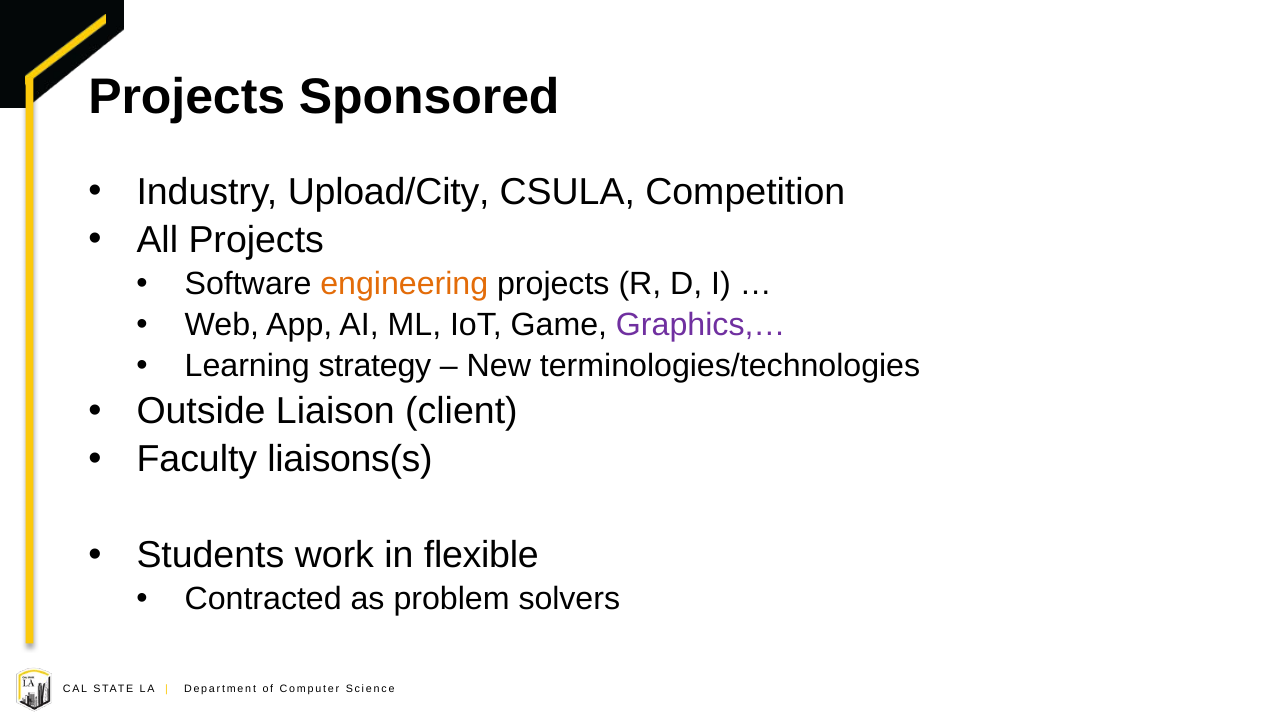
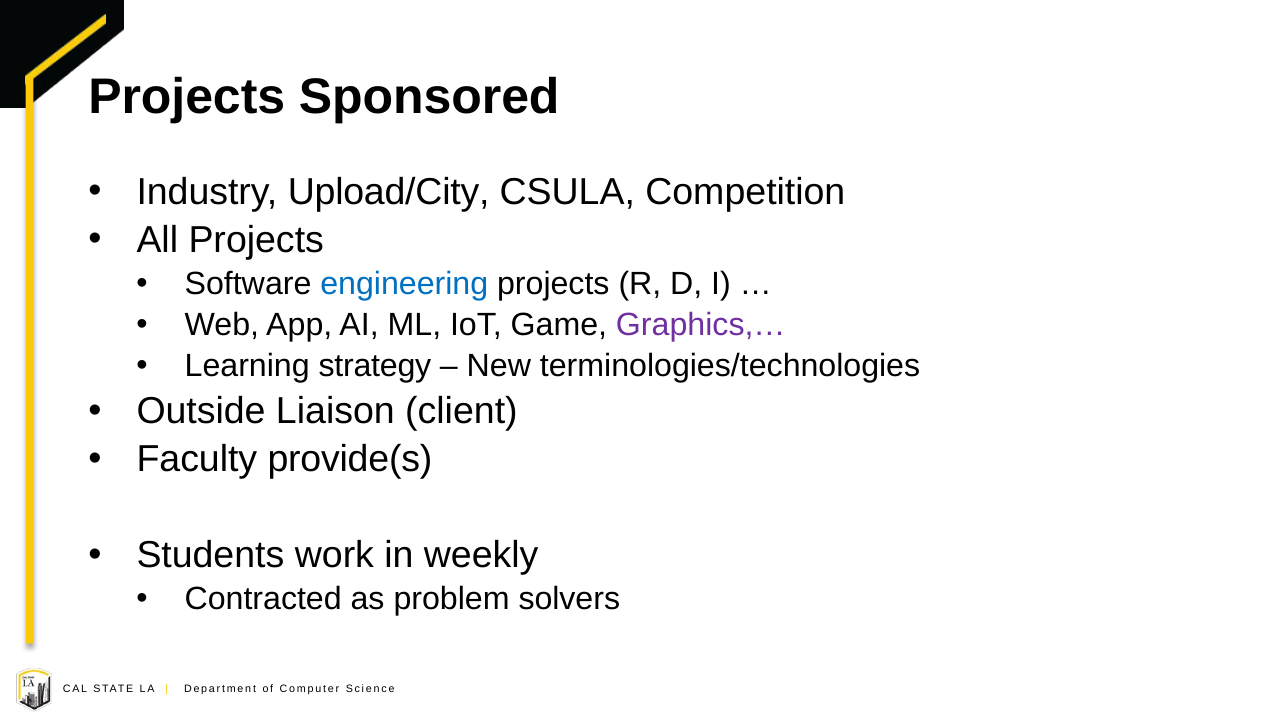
engineering colour: orange -> blue
liaisons(s: liaisons(s -> provide(s
flexible: flexible -> weekly
